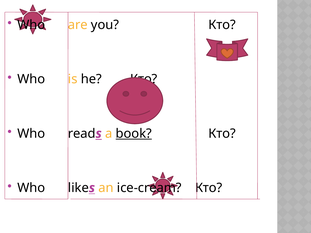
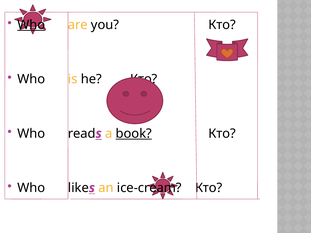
Who at (31, 25) underline: none -> present
